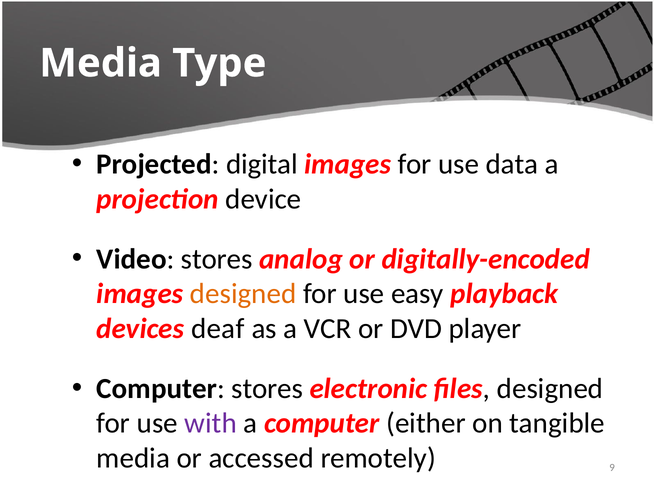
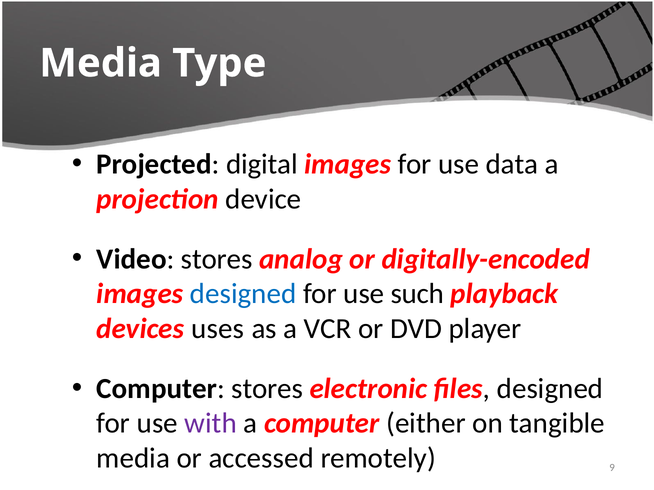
designed at (243, 294) colour: orange -> blue
easy: easy -> such
deaf: deaf -> uses
